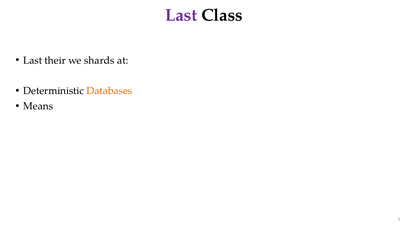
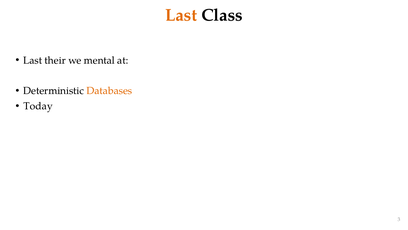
Last at (181, 15) colour: purple -> orange
shards: shards -> mental
Means: Means -> Today
